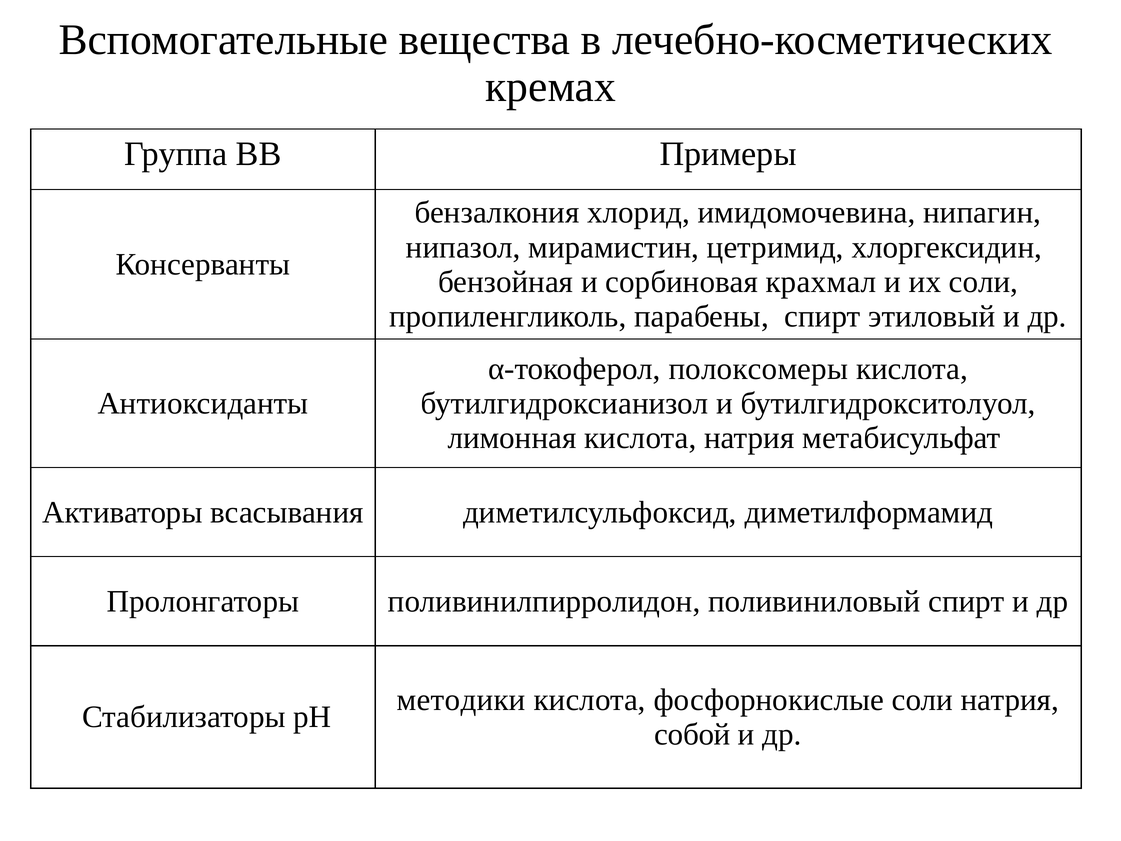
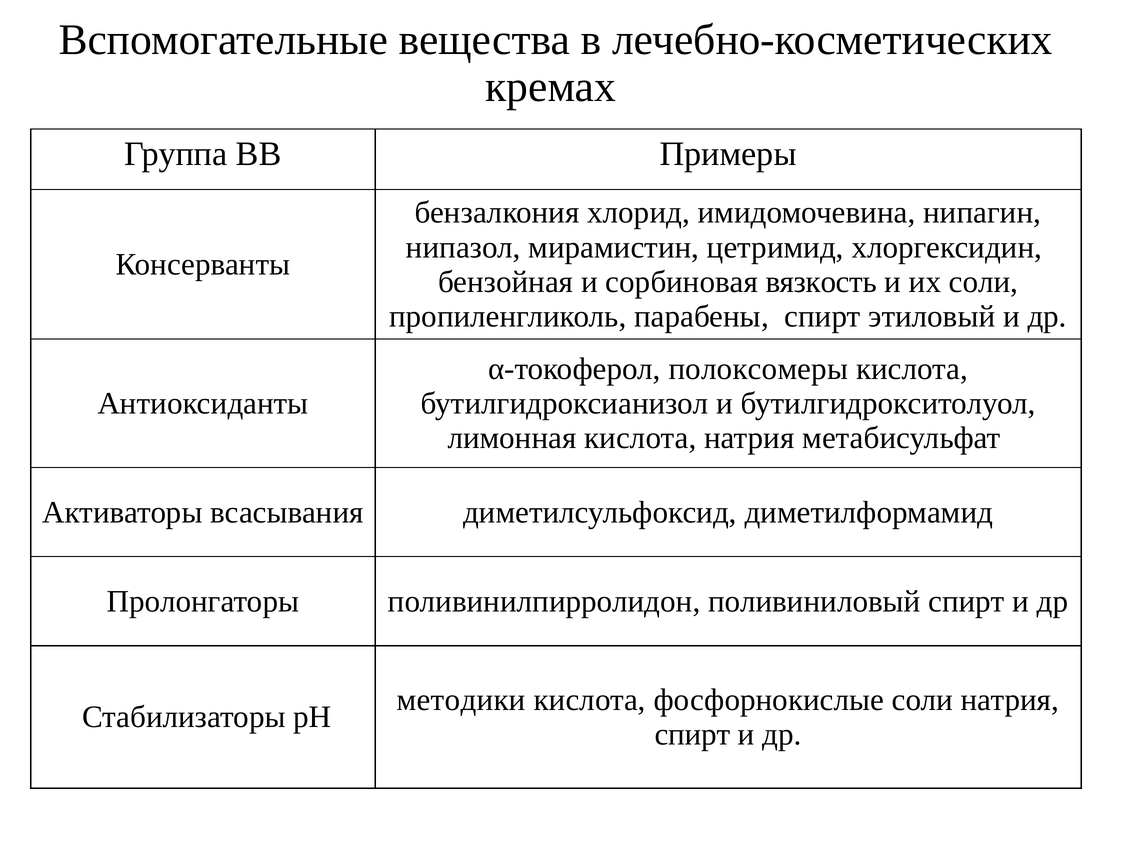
крахмал: крахмал -> вязкость
собой at (693, 734): собой -> спирт
